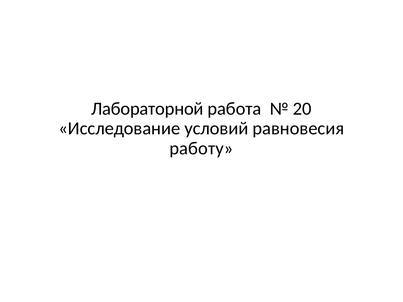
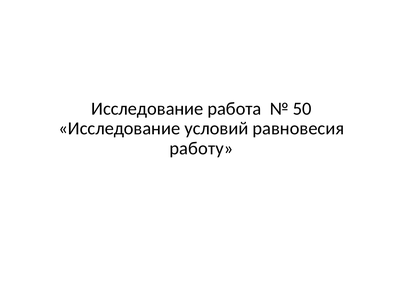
Лабораторной at (147, 109): Лабораторной -> Исследование
20: 20 -> 50
